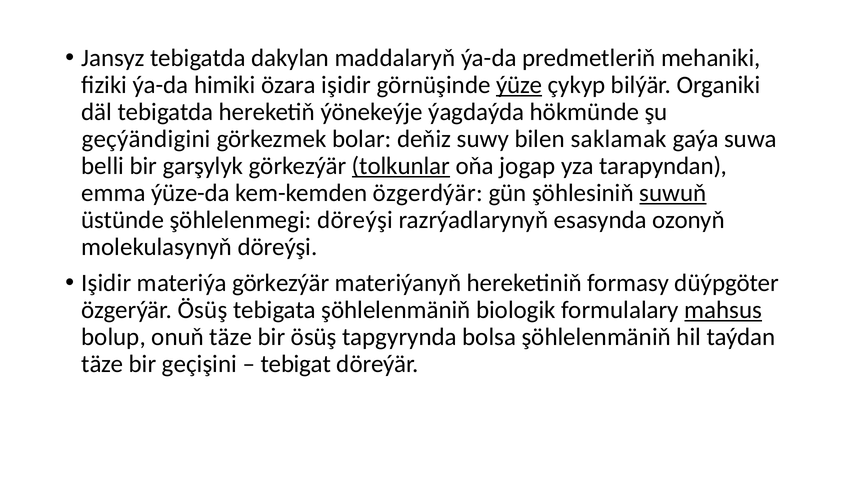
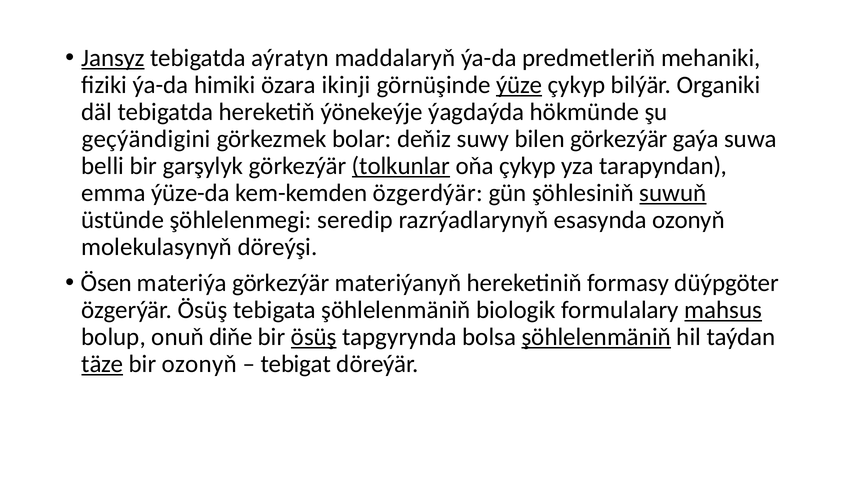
Jansyz underline: none -> present
dakylan: dakylan -> aýratyn
özara işidir: işidir -> ikinji
bilen saklamak: saklamak -> görkezýär
oňa jogap: jogap -> çykyp
şöhlelenmegi döreýşi: döreýşi -> seredip
Işidir at (106, 283): Işidir -> Ösen
onuň täze: täze -> diňe
ösüş at (314, 337) underline: none -> present
şöhlelenmäniň at (596, 337) underline: none -> present
täze at (102, 364) underline: none -> present
bir geçişini: geçişini -> ozonyň
